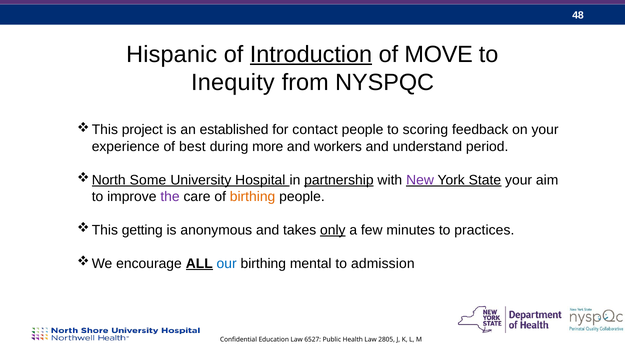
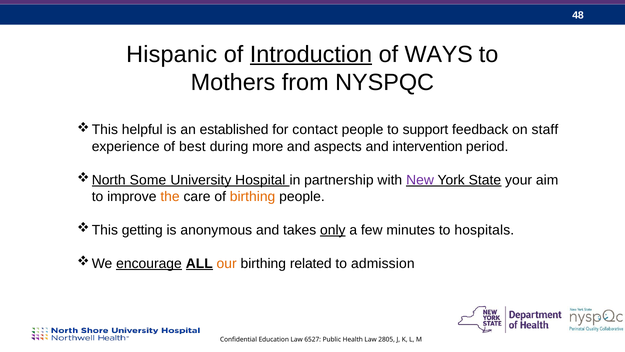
MOVE: MOVE -> WAYS
Inequity: Inequity -> Mothers
project: project -> helpful
scoring: scoring -> support
on your: your -> staff
workers: workers -> aspects
understand: understand -> intervention
partnership underline: present -> none
the colour: purple -> orange
practices: practices -> hospitals
encourage underline: none -> present
our colour: blue -> orange
mental: mental -> related
